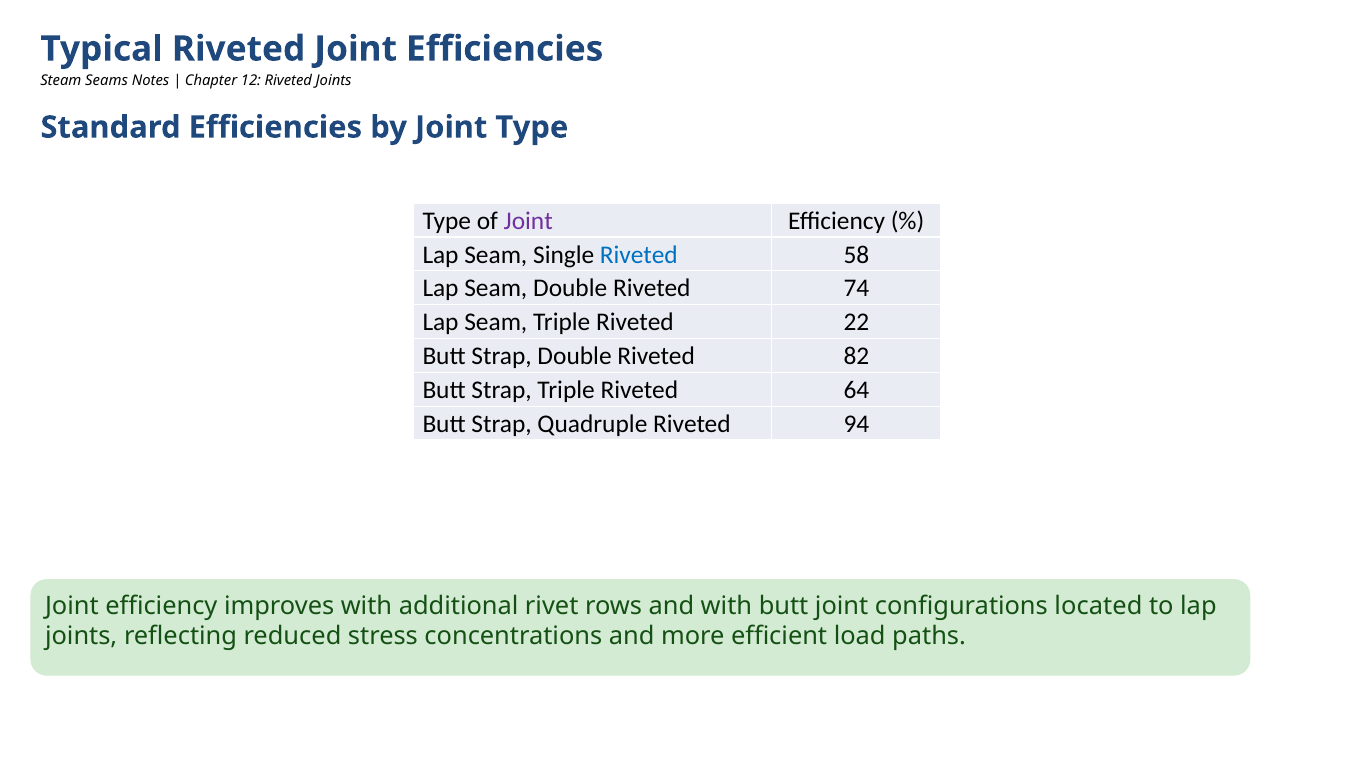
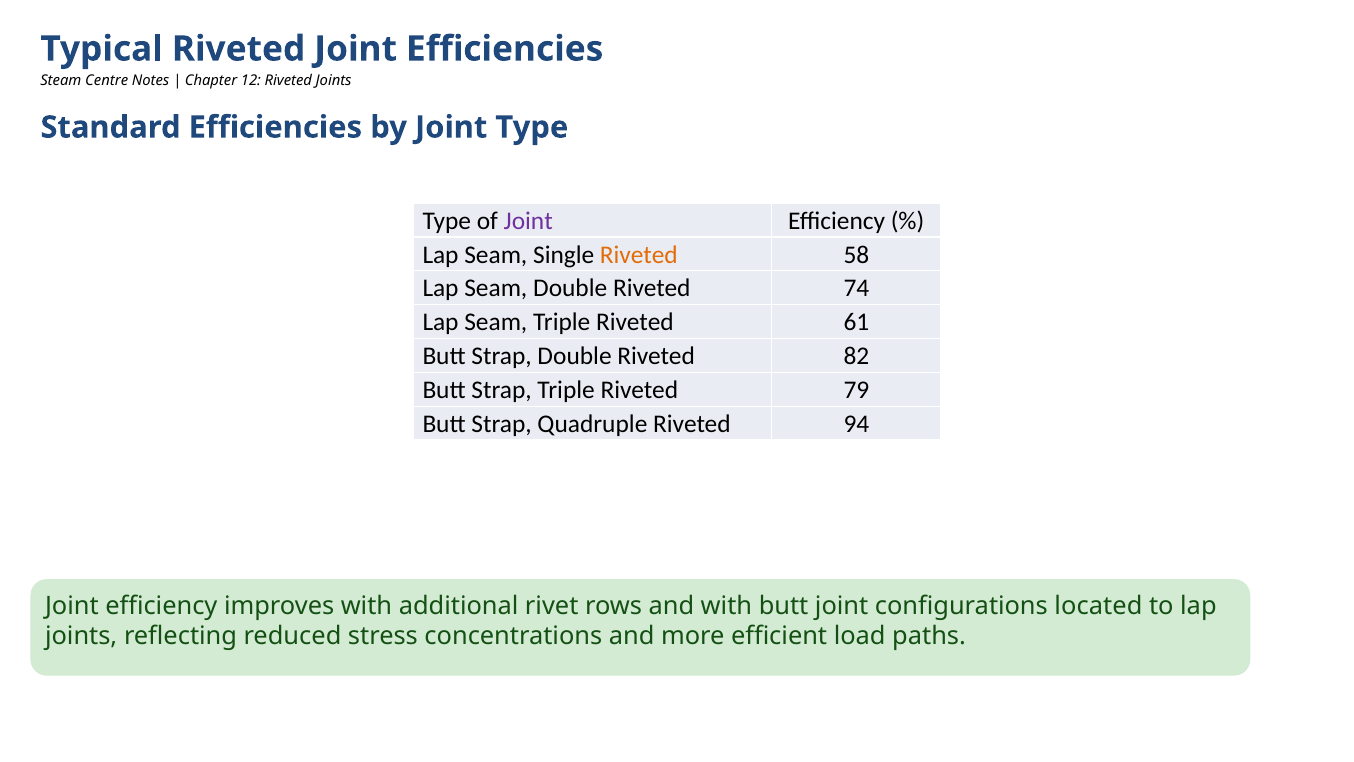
Seams: Seams -> Centre
Riveted at (639, 255) colour: blue -> orange
22: 22 -> 61
64: 64 -> 79
